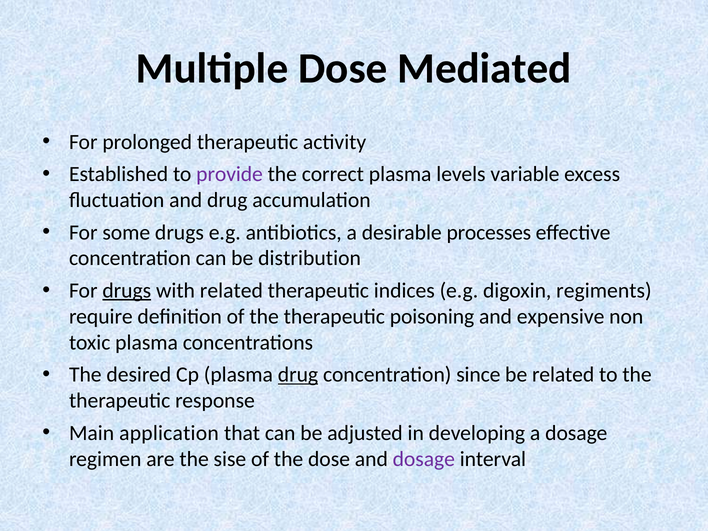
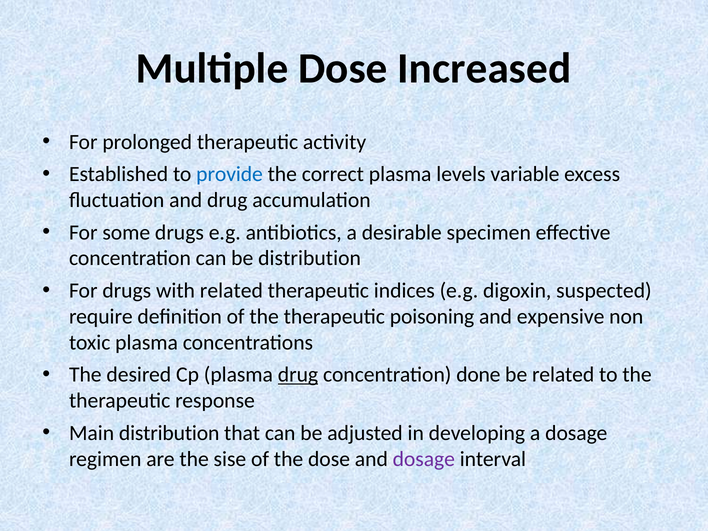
Mediated: Mediated -> Increased
provide colour: purple -> blue
processes: processes -> specimen
drugs at (127, 291) underline: present -> none
regiments: regiments -> suspected
since: since -> done
Main application: application -> distribution
